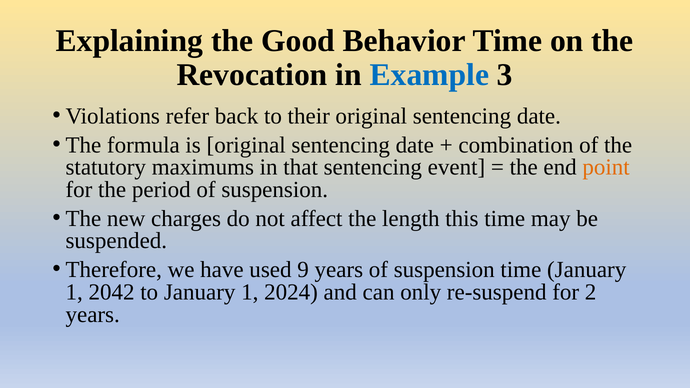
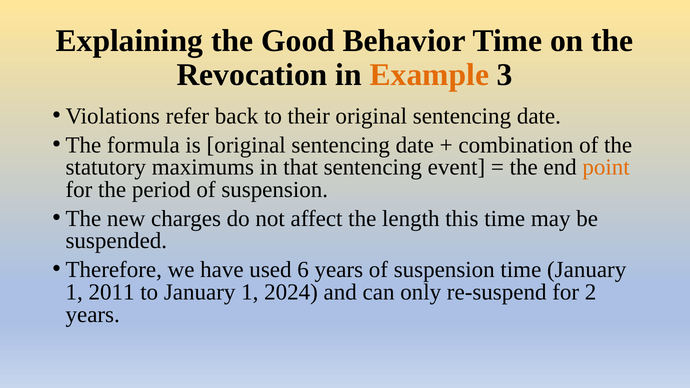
Example colour: blue -> orange
9: 9 -> 6
2042: 2042 -> 2011
